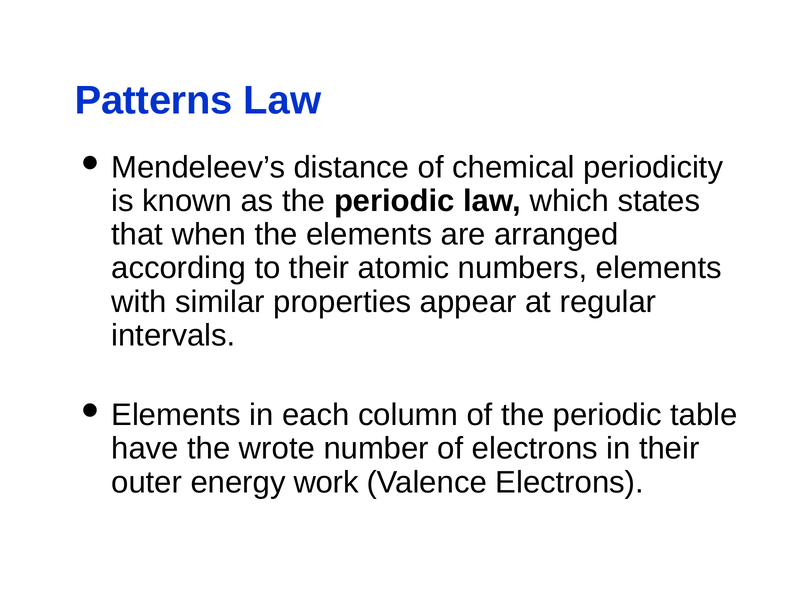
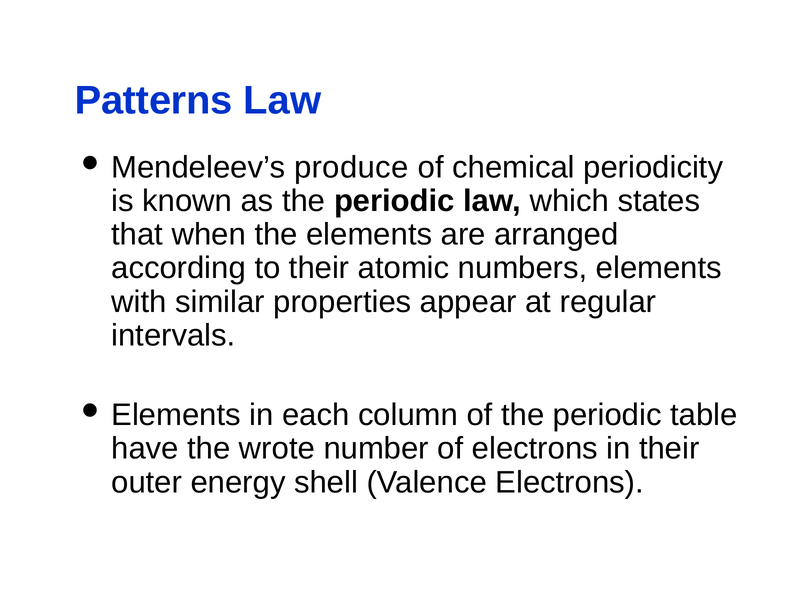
distance: distance -> produce
work: work -> shell
